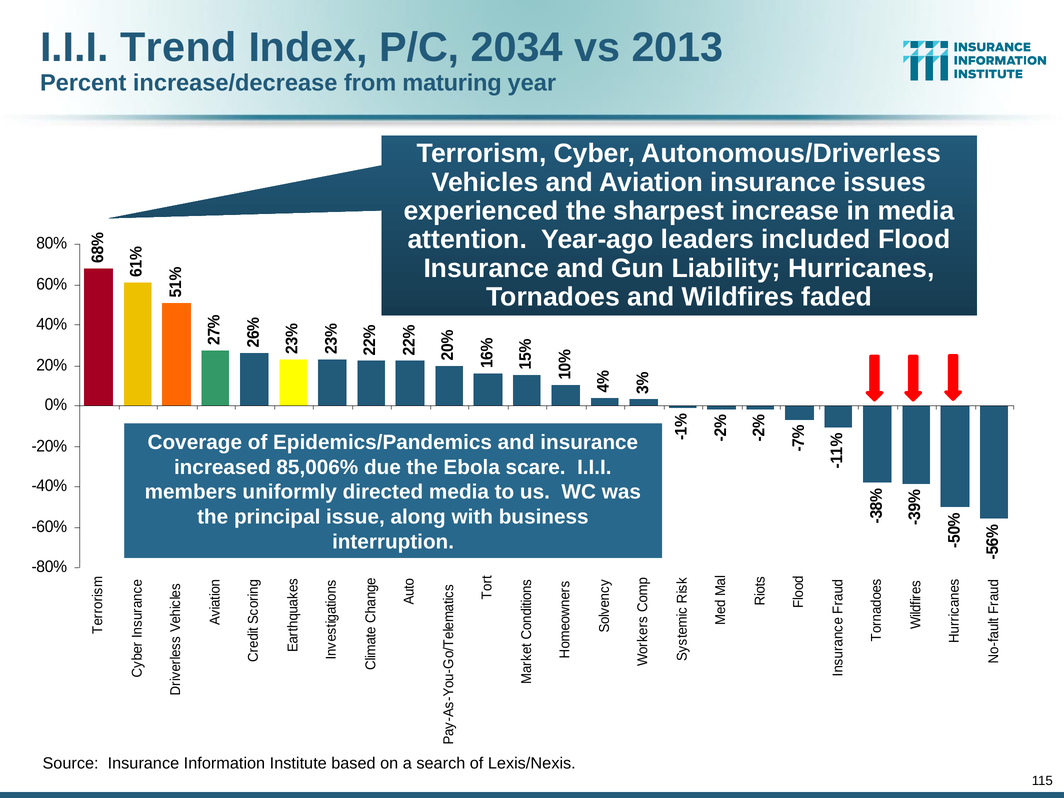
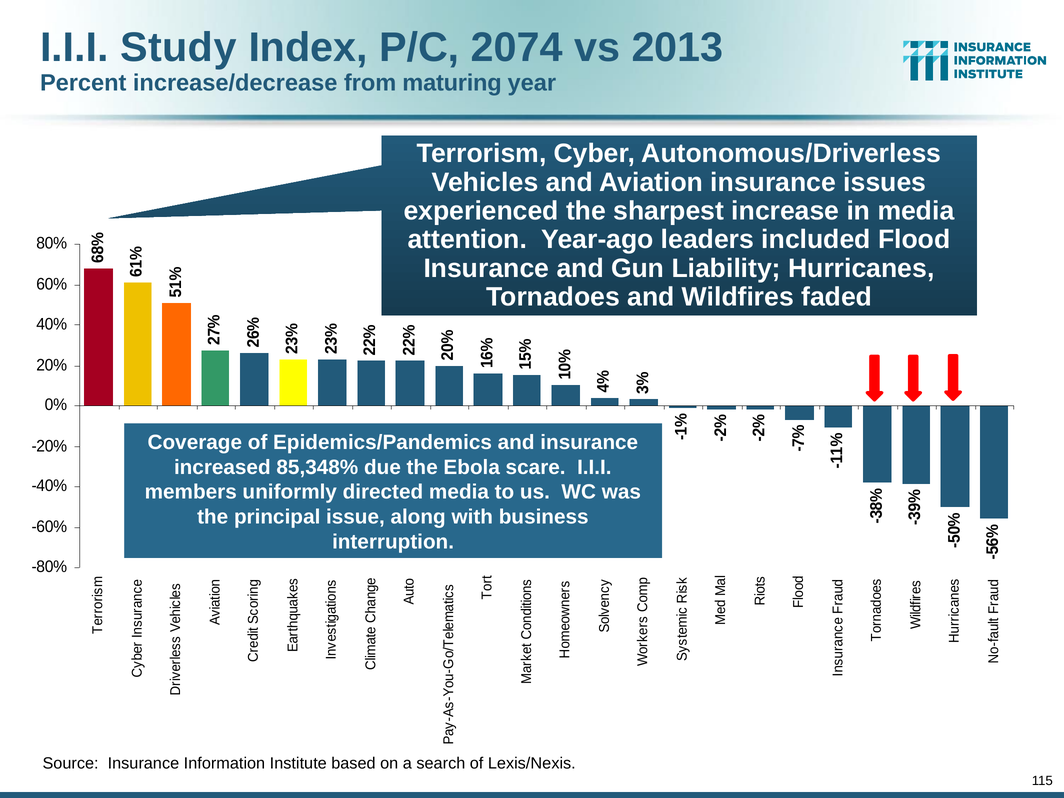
Trend: Trend -> Study
2034: 2034 -> 2074
85,006%: 85,006% -> 85,348%
